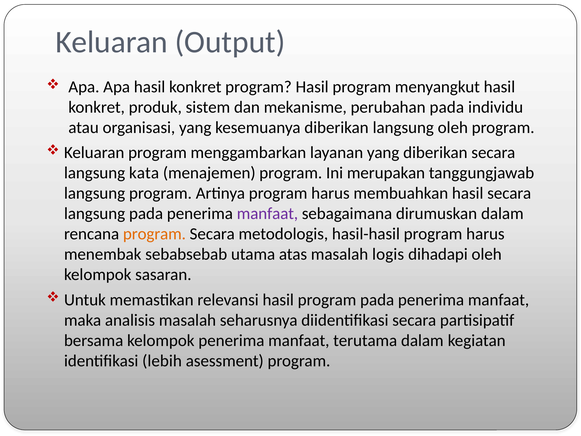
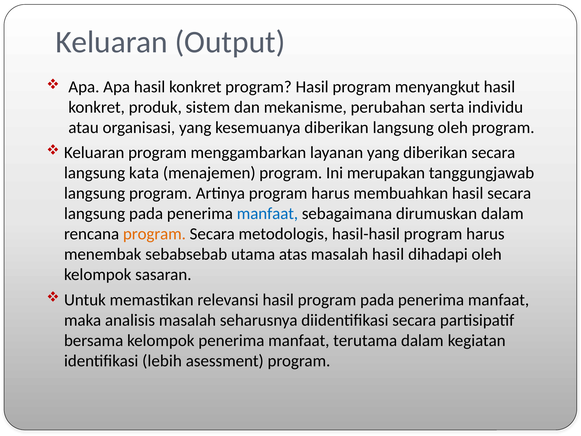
perubahan pada: pada -> serta
manfaat at (267, 214) colour: purple -> blue
masalah logis: logis -> hasil
